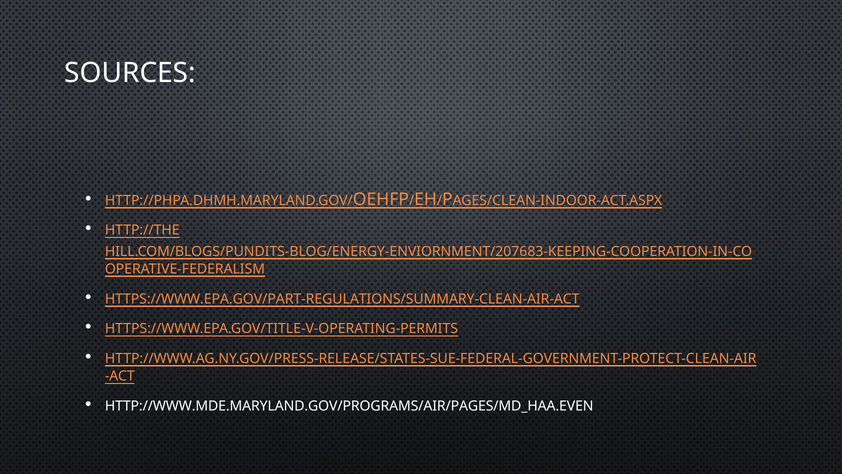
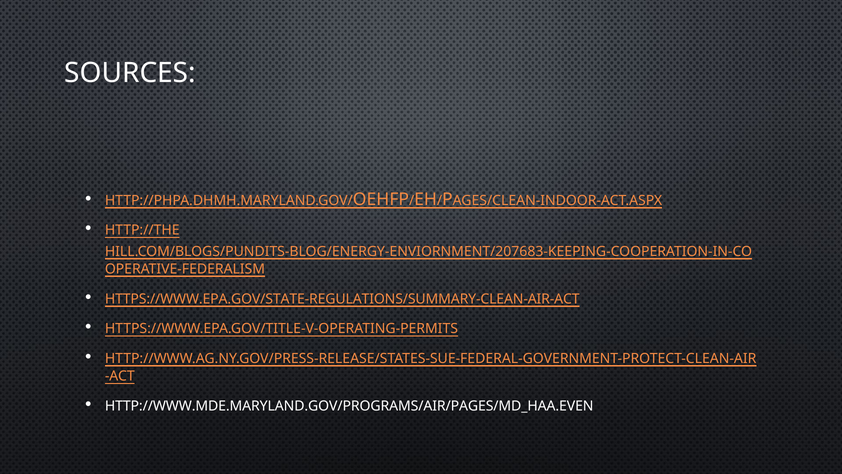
HTTPS://WWW.EPA.GOV/PART-REGULATIONS/SUMMARY-CLEAN-AIR-ACT: HTTPS://WWW.EPA.GOV/PART-REGULATIONS/SUMMARY-CLEAN-AIR-ACT -> HTTPS://WWW.EPA.GOV/STATE-REGULATIONS/SUMMARY-CLEAN-AIR-ACT
